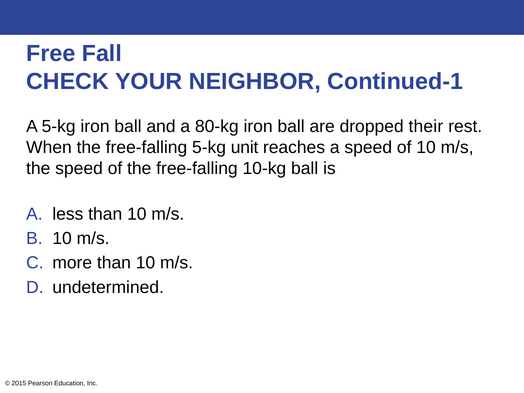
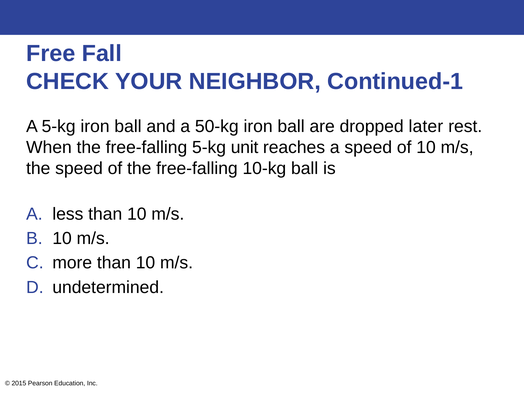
80-kg: 80-kg -> 50-kg
their: their -> later
